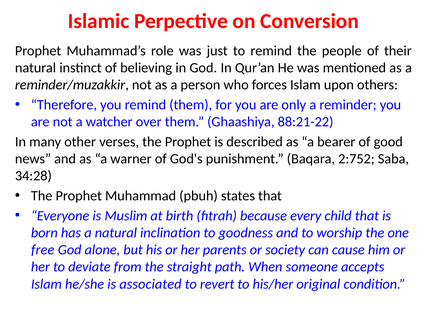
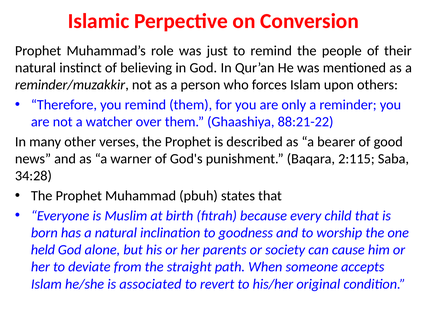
2:752: 2:752 -> 2:115
free: free -> held
